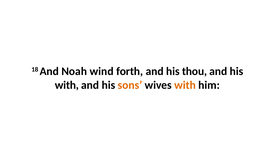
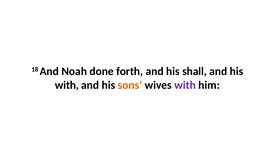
wind: wind -> done
thou: thou -> shall
with at (185, 85) colour: orange -> purple
